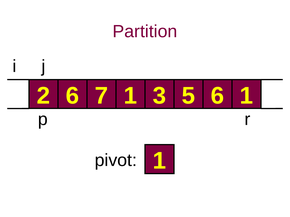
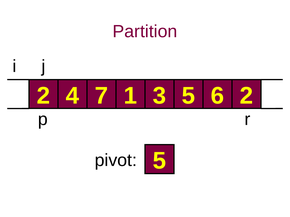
2 6: 6 -> 4
6 1: 1 -> 2
pivot 1: 1 -> 5
